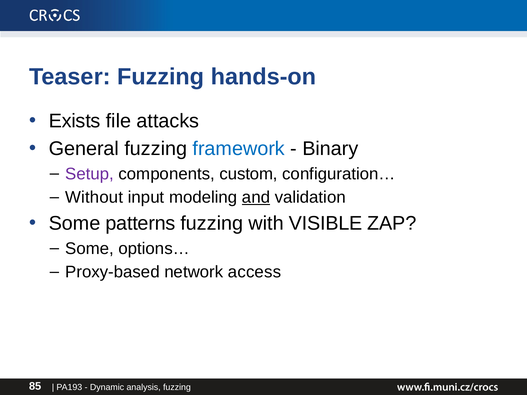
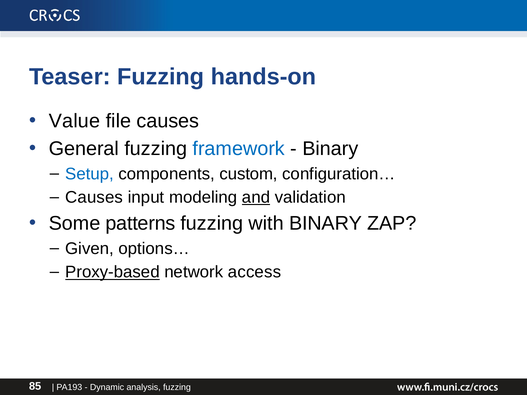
Exists: Exists -> Value
file attacks: attacks -> causes
Setup colour: purple -> blue
Without at (94, 197): Without -> Causes
with VISIBLE: VISIBLE -> BINARY
Some at (90, 249): Some -> Given
Proxy-based underline: none -> present
